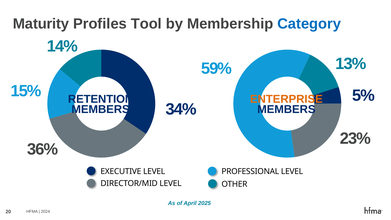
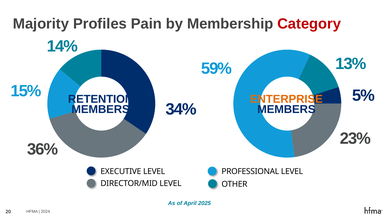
Maturity: Maturity -> Majority
Tool: Tool -> Pain
Category colour: blue -> red
